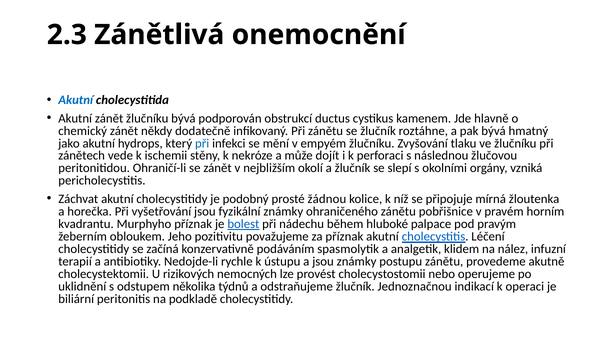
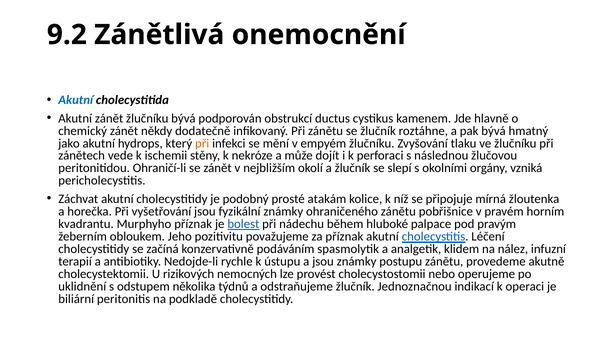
2.3: 2.3 -> 9.2
při at (202, 143) colour: blue -> orange
žádnou: žádnou -> atakám
